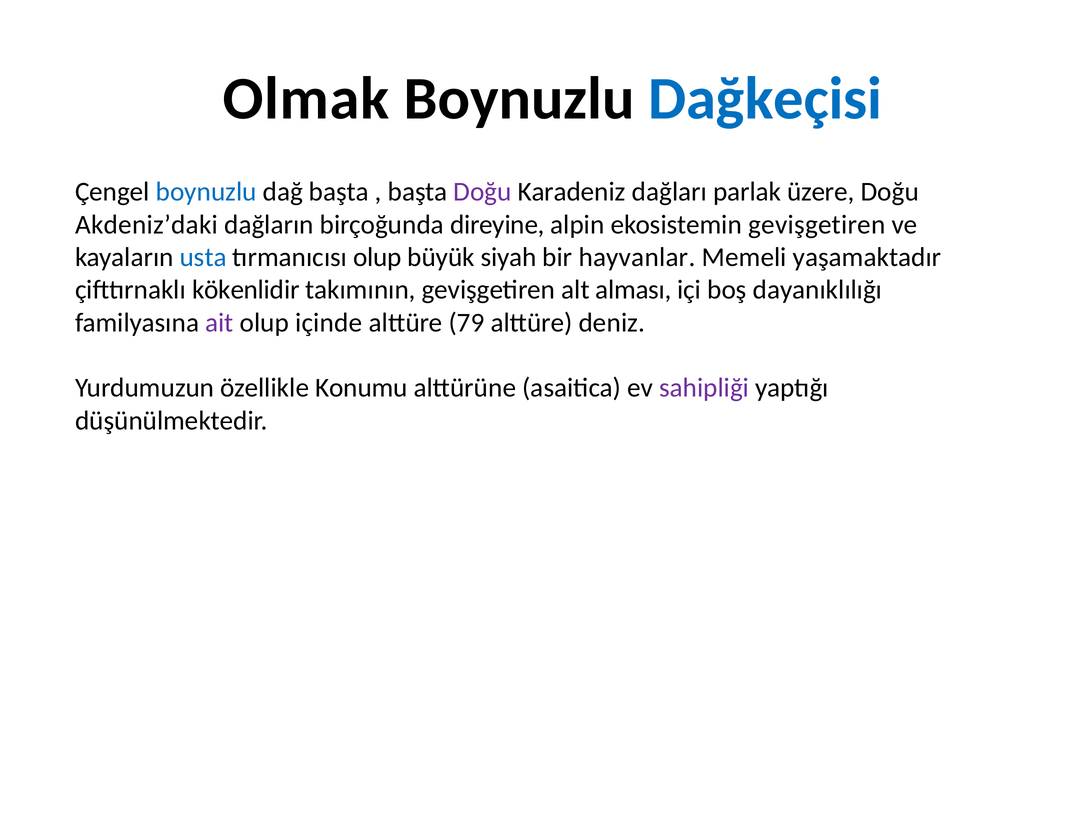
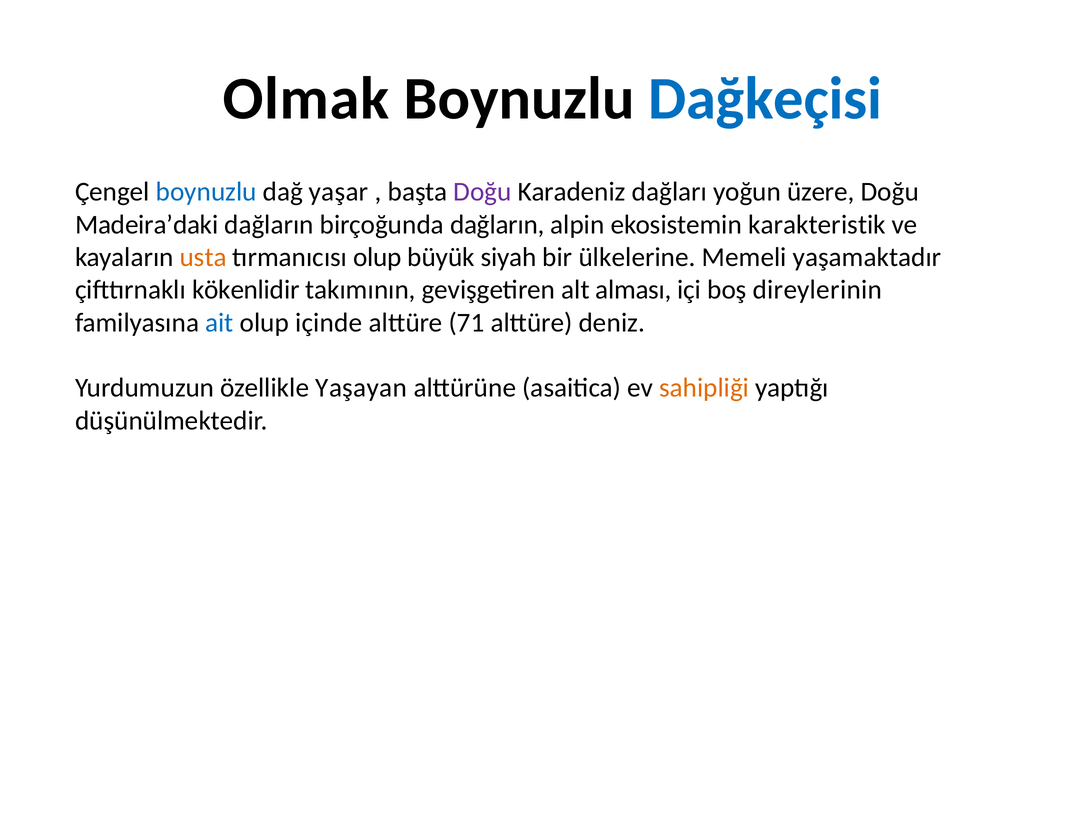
dağ başta: başta -> yaşar
parlak: parlak -> yoğun
Akdeniz’daki: Akdeniz’daki -> Madeira’daki
birçoğunda direyine: direyine -> dağların
ekosistemin gevişgetiren: gevişgetiren -> karakteristik
usta colour: blue -> orange
hayvanlar: hayvanlar -> ülkelerine
dayanıklılığı: dayanıklılığı -> direylerinin
ait colour: purple -> blue
79: 79 -> 71
Konumu: Konumu -> Yaşayan
sahipliği colour: purple -> orange
